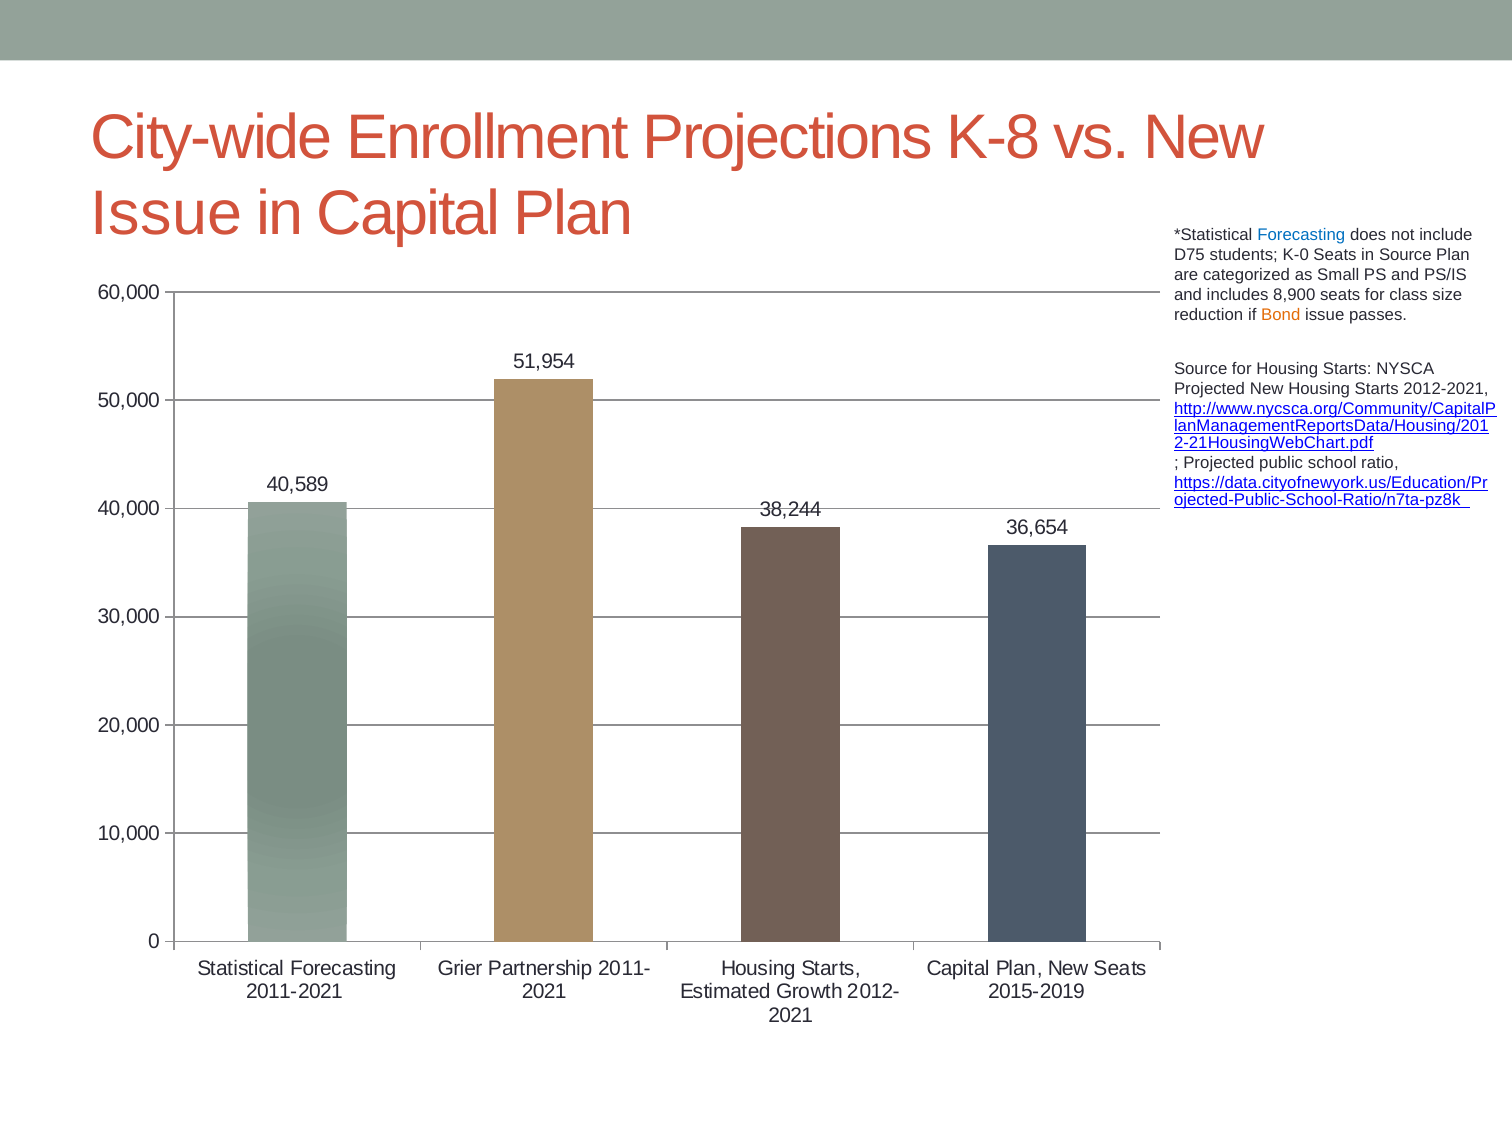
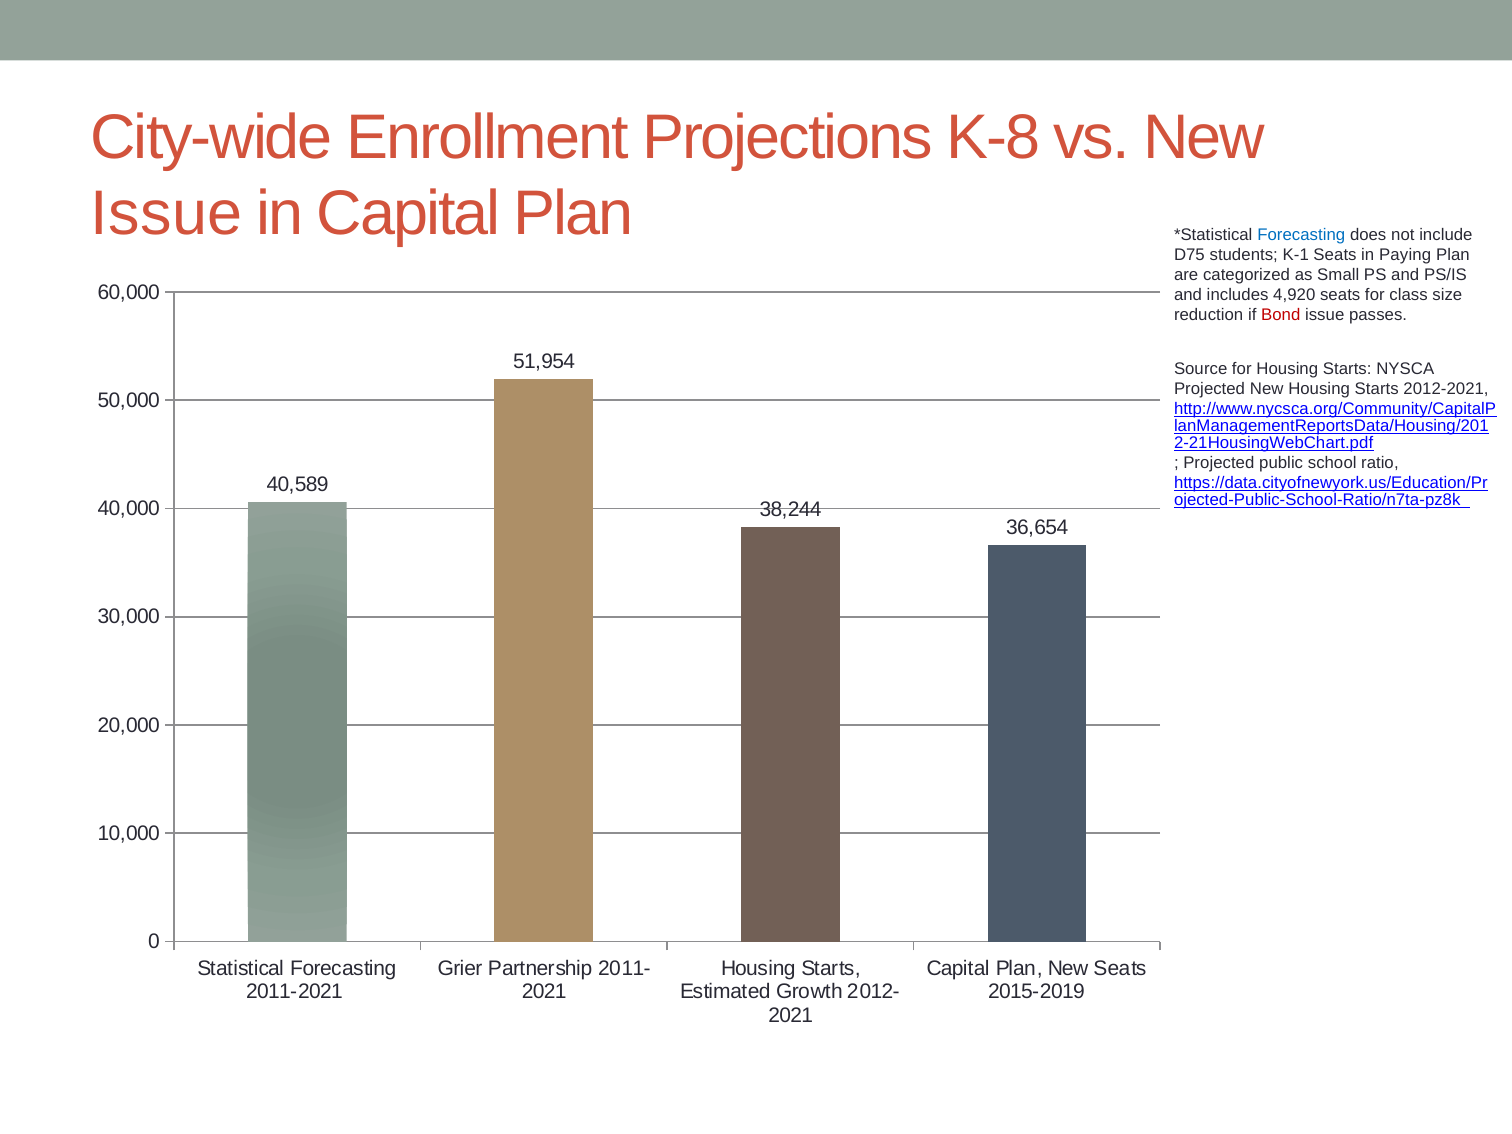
K-0: K-0 -> K-1
in Source: Source -> Paying
8,900: 8,900 -> 4,920
Bond colour: orange -> red
